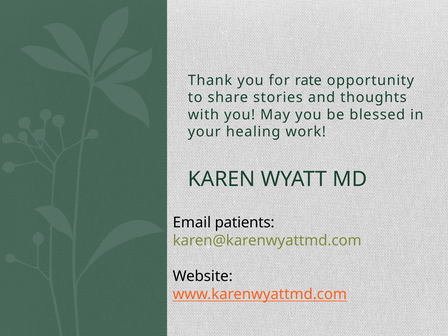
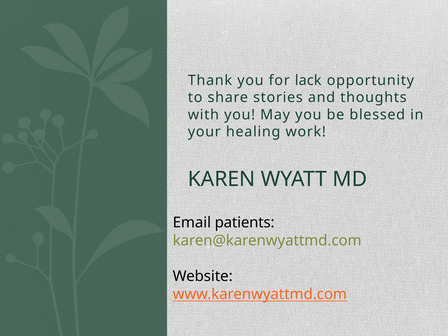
rate: rate -> lack
